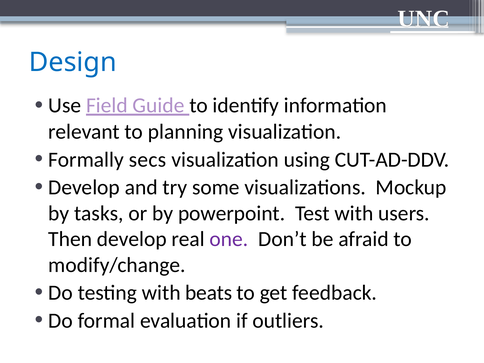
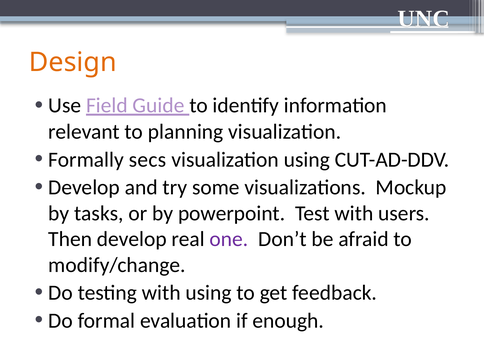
Design colour: blue -> orange
with beats: beats -> using
outliers: outliers -> enough
